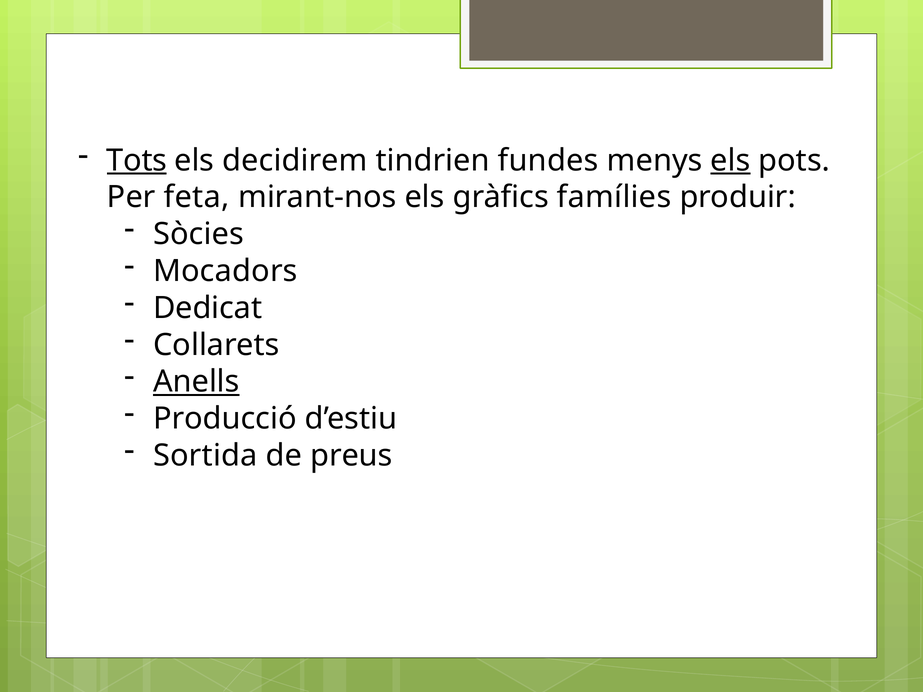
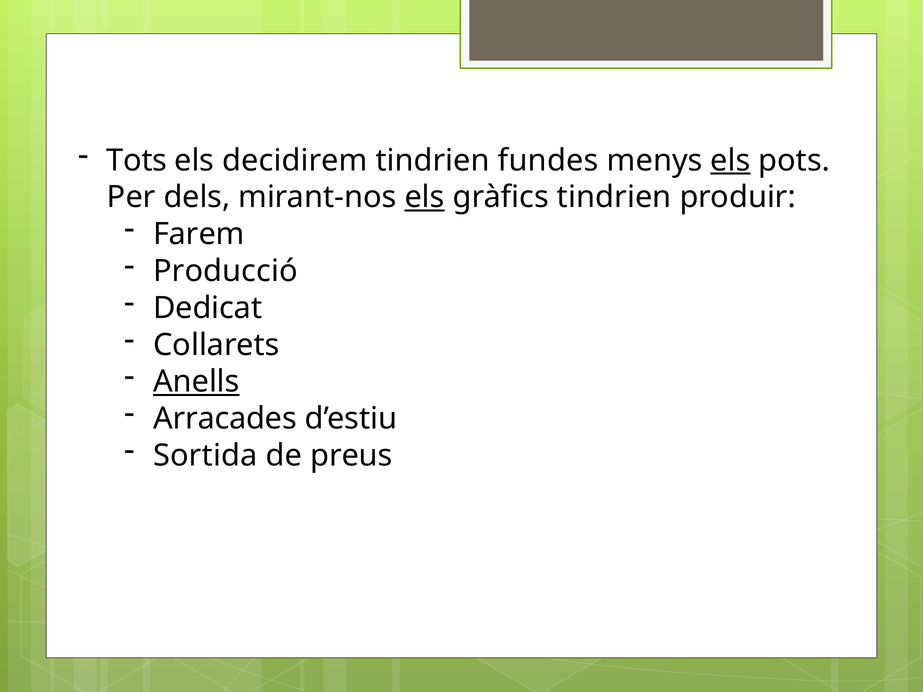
Tots underline: present -> none
feta: feta -> dels
els at (425, 197) underline: none -> present
gràfics famílies: famílies -> tindrien
Sòcies: Sòcies -> Farem
Mocadors: Mocadors -> Producció
Producció: Producció -> Arracades
